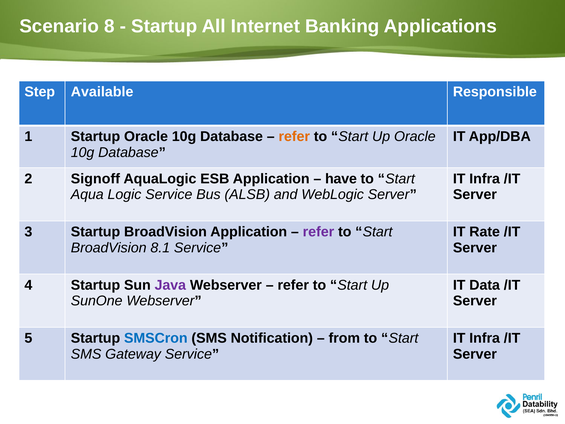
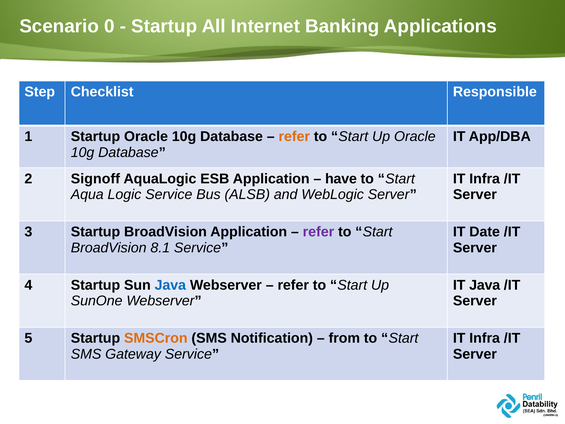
8: 8 -> 0
Available: Available -> Checklist
Rate: Rate -> Date
Java at (170, 285) colour: purple -> blue
IT Data: Data -> Java
SMSCron colour: blue -> orange
